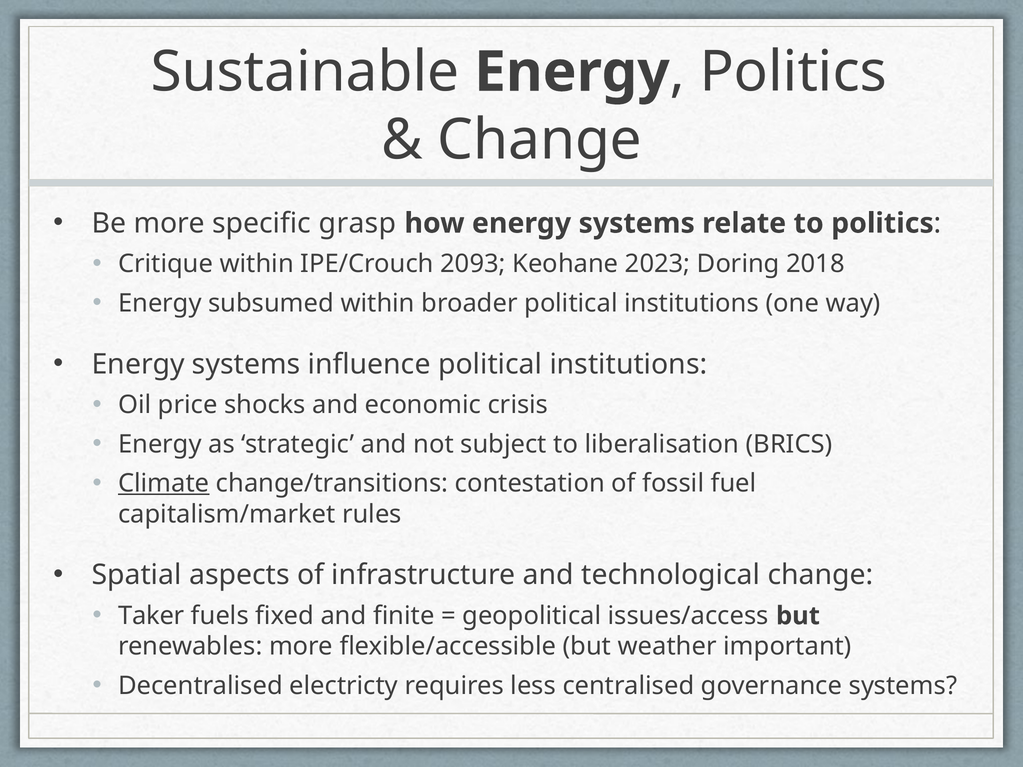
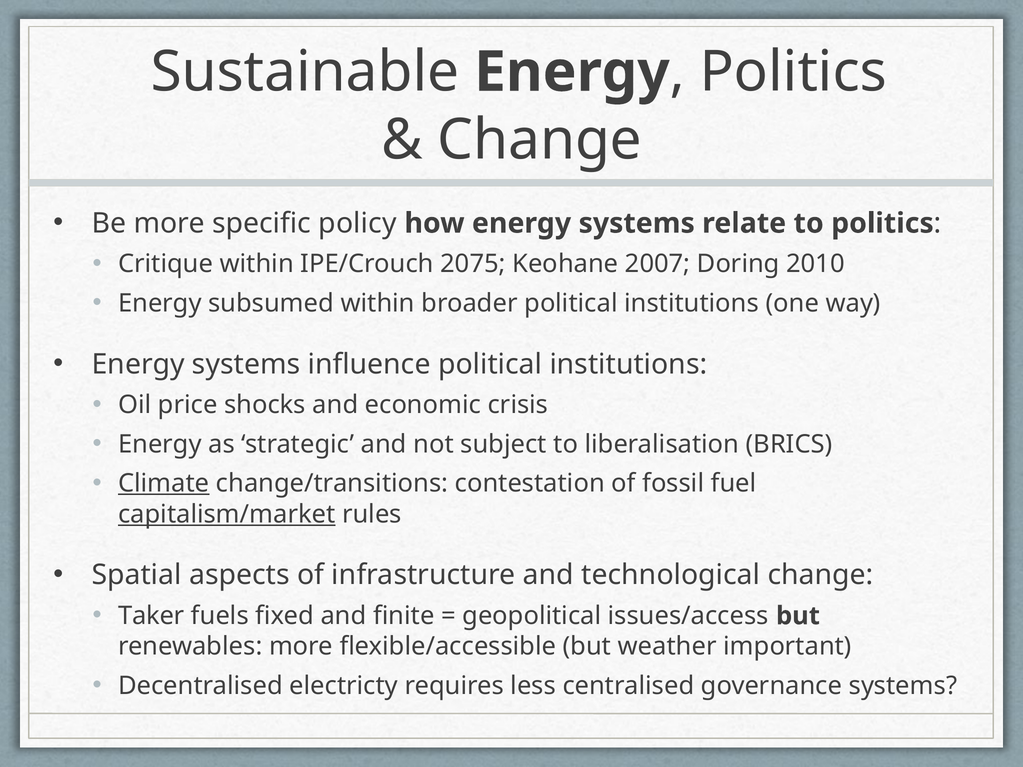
grasp: grasp -> policy
2093: 2093 -> 2075
2023: 2023 -> 2007
2018: 2018 -> 2010
capitalism/market underline: none -> present
